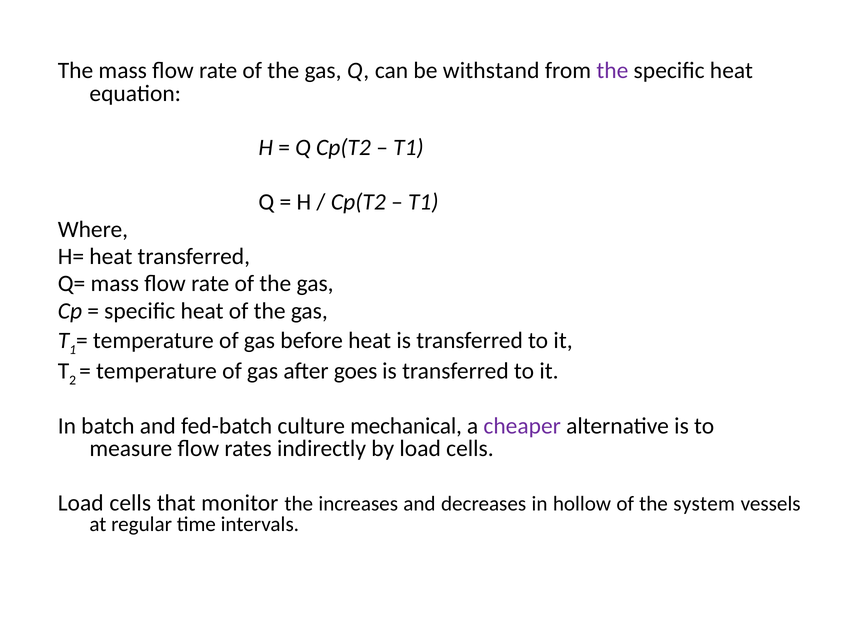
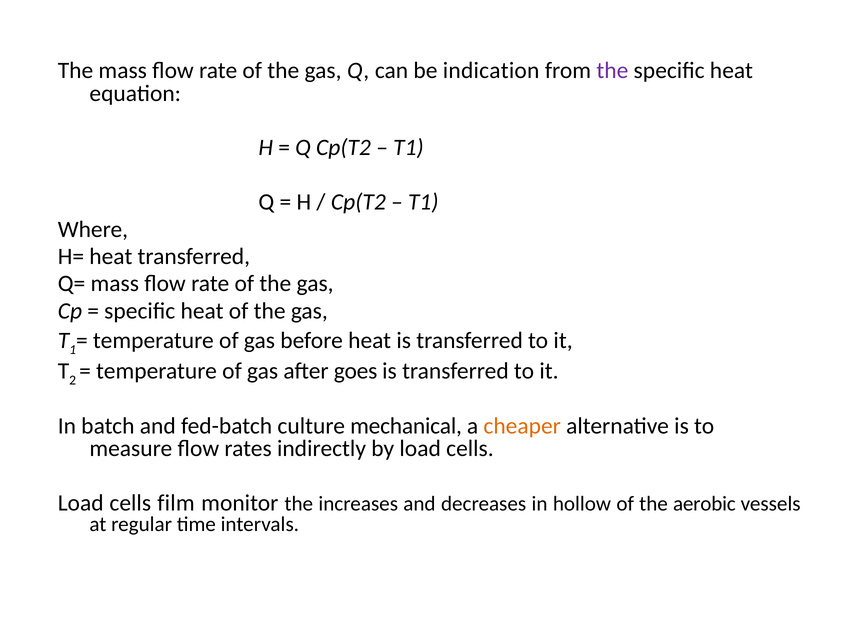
withstand: withstand -> indication
cheaper colour: purple -> orange
that: that -> film
system: system -> aerobic
